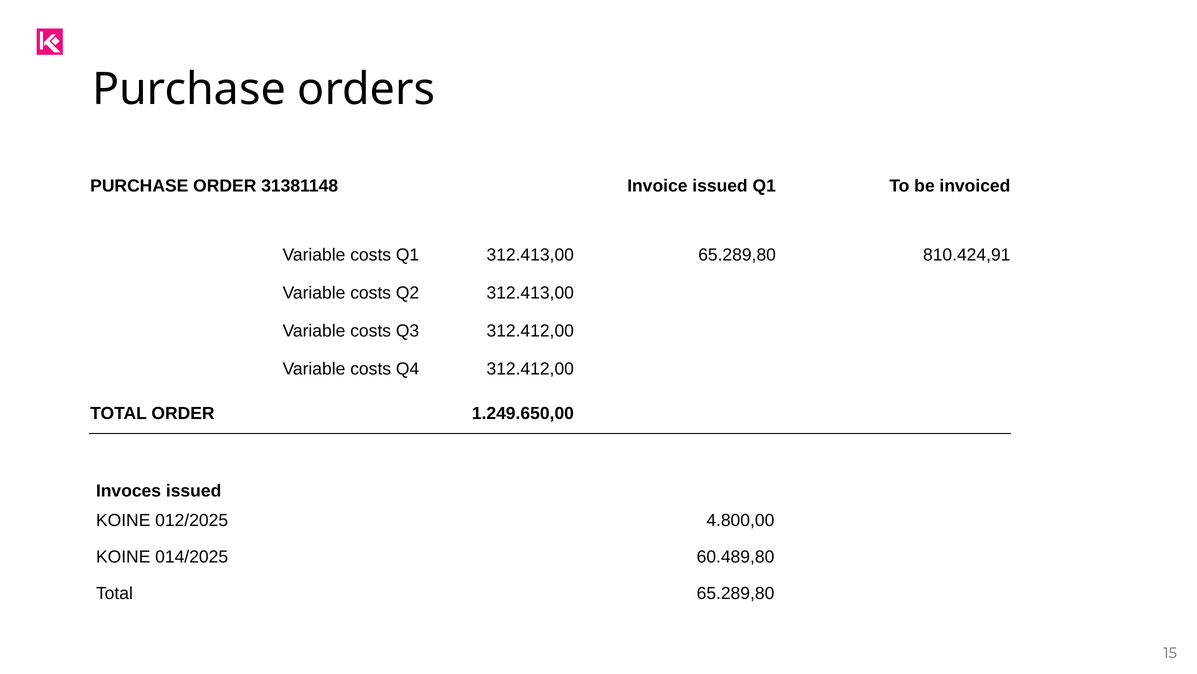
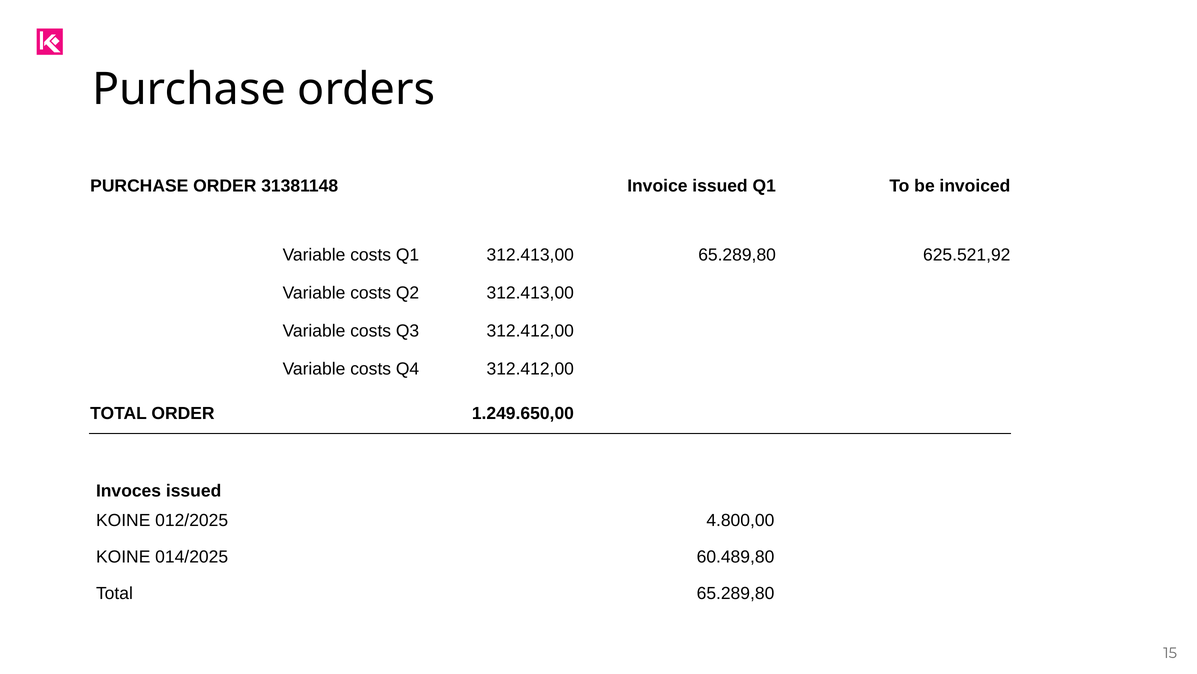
810.424,91: 810.424,91 -> 625.521,92
